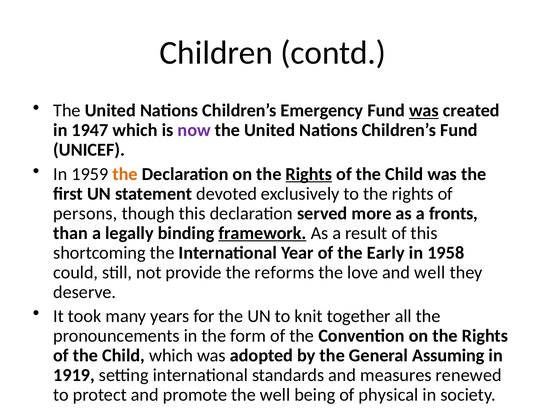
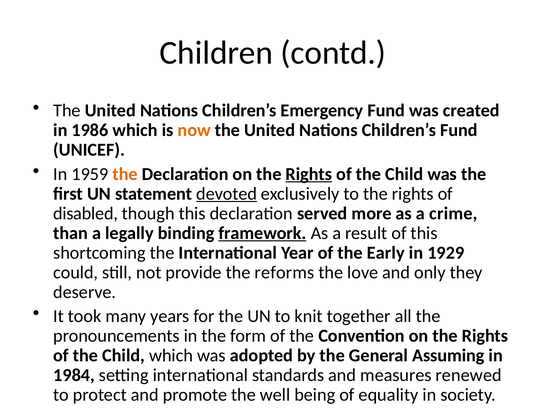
was at (424, 110) underline: present -> none
1947: 1947 -> 1986
now colour: purple -> orange
devoted underline: none -> present
persons: persons -> disabled
fronts: fronts -> crime
1958: 1958 -> 1929
and well: well -> only
1919: 1919 -> 1984
physical: physical -> equality
